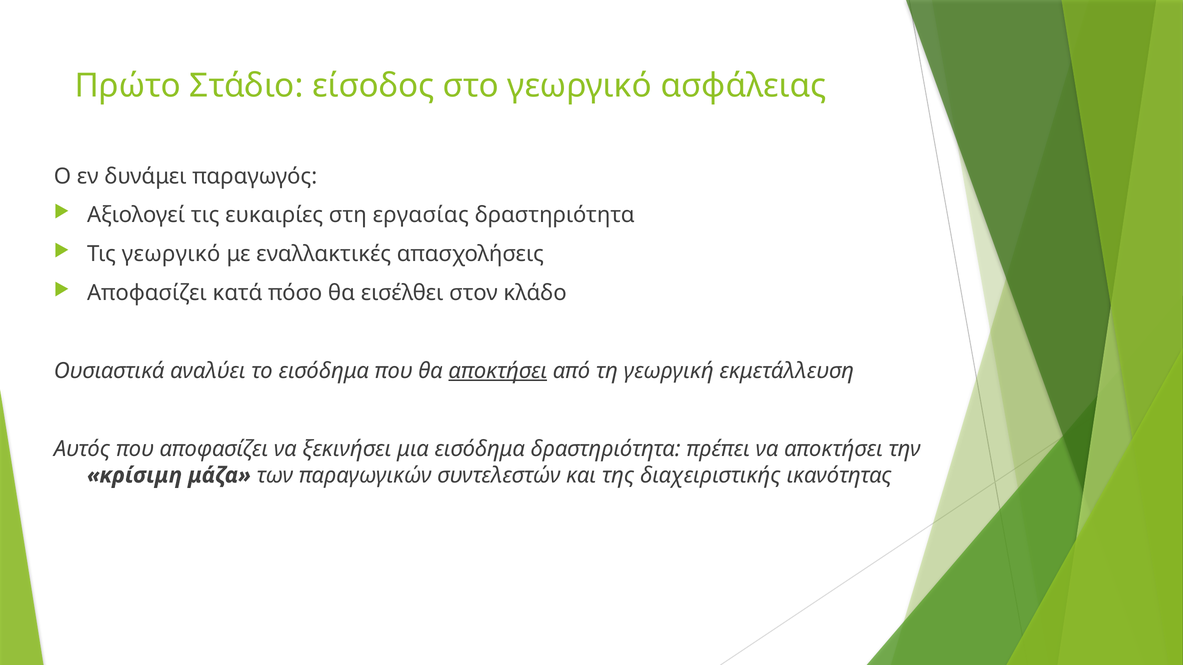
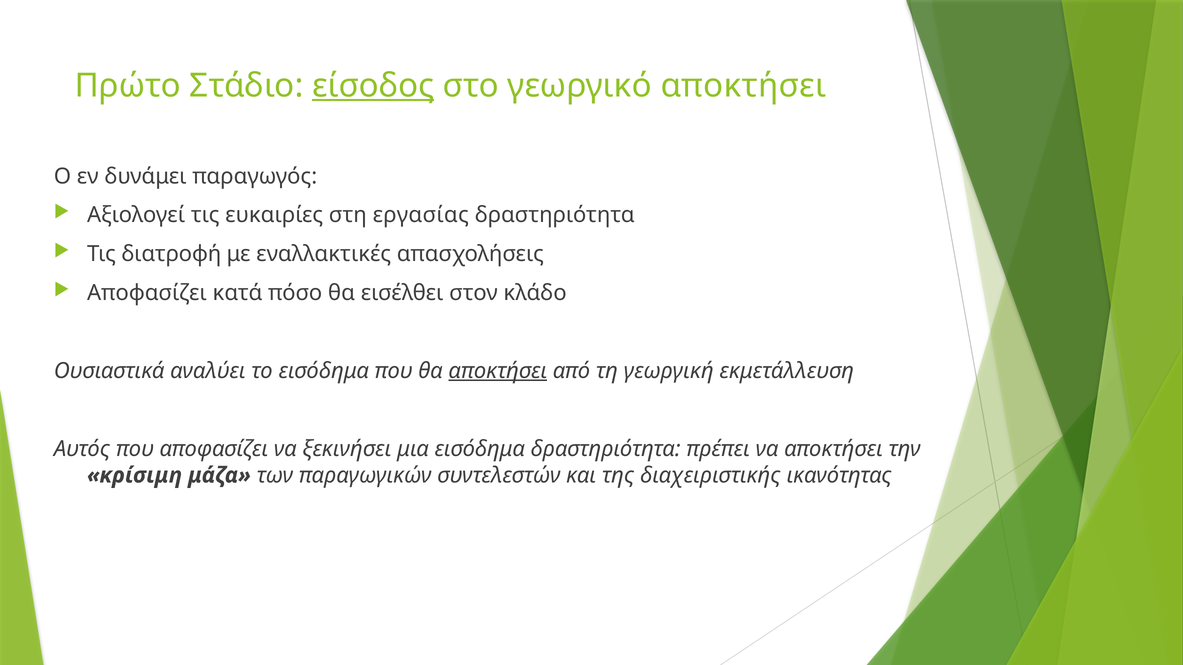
είσοδος underline: none -> present
γεωργικό ασφάλειας: ασφάλειας -> αποκτήσει
Τις γεωργικό: γεωργικό -> διατροφή
